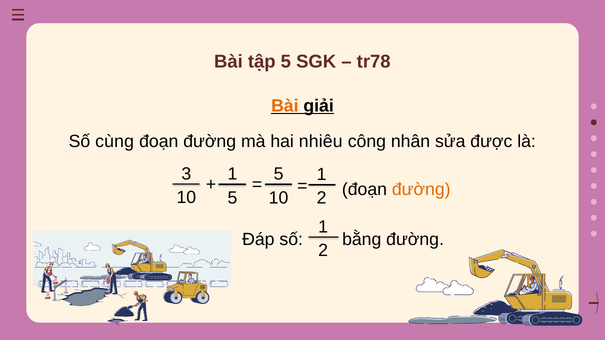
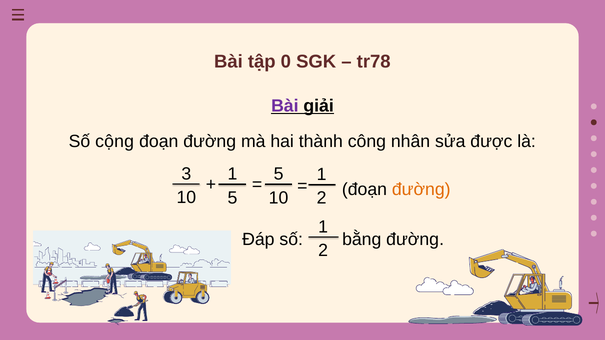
tập 5: 5 -> 0
Bài at (285, 106) colour: orange -> purple
cùng: cùng -> cộng
nhiêu: nhiêu -> thành
